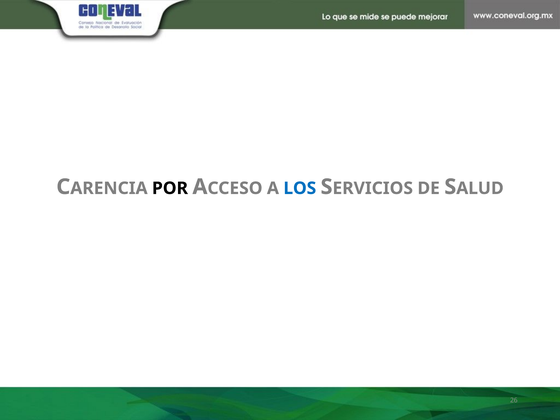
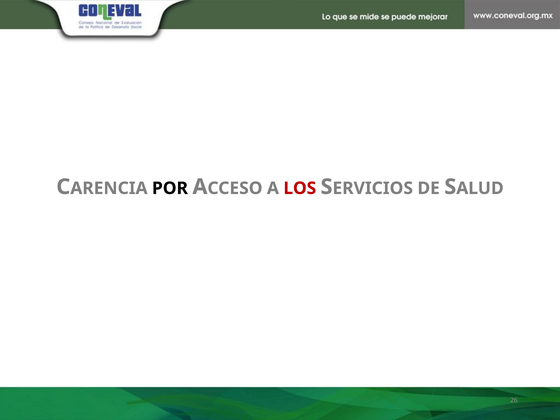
LOS colour: blue -> red
